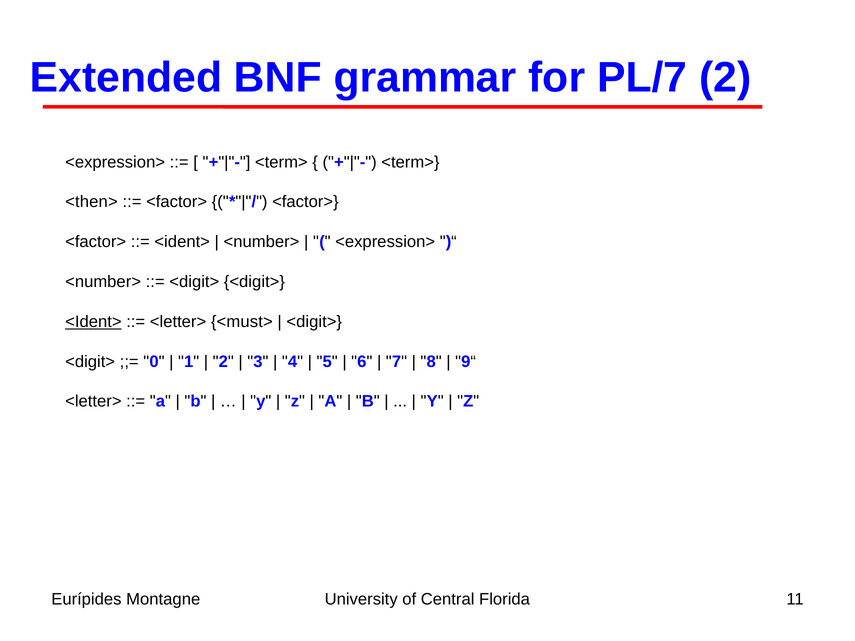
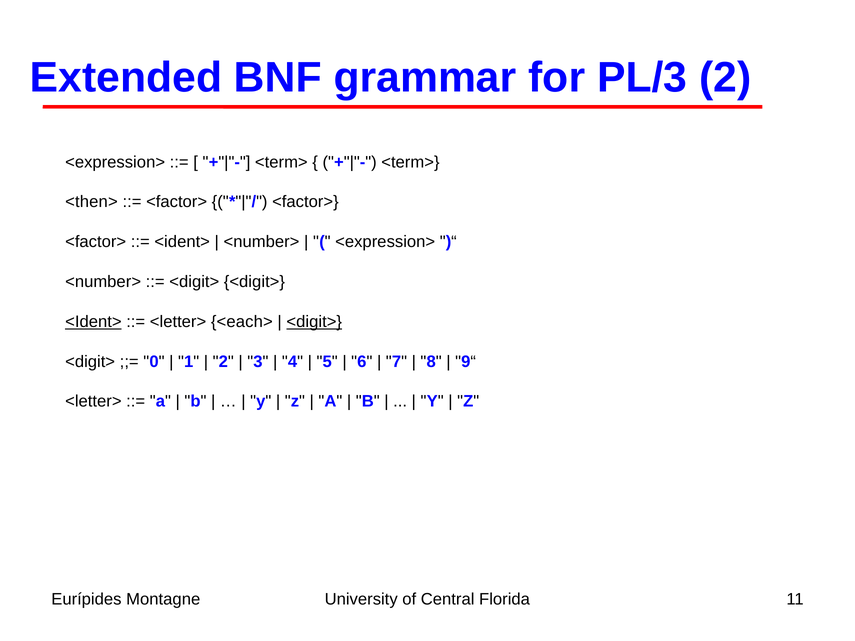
PL/7: PL/7 -> PL/3
<must>: <must> -> <each>
<digit> at (314, 322) underline: none -> present
